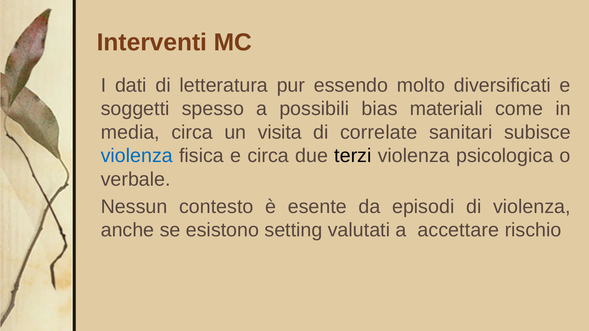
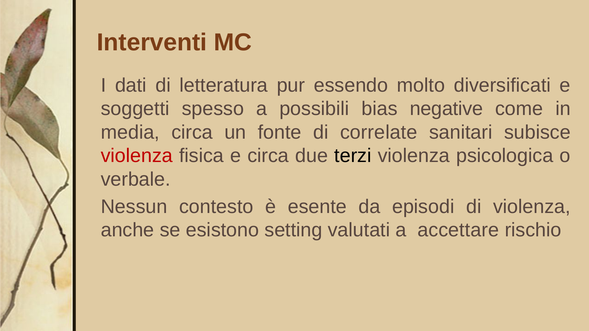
materiali: materiali -> negative
visita: visita -> fonte
violenza at (137, 156) colour: blue -> red
